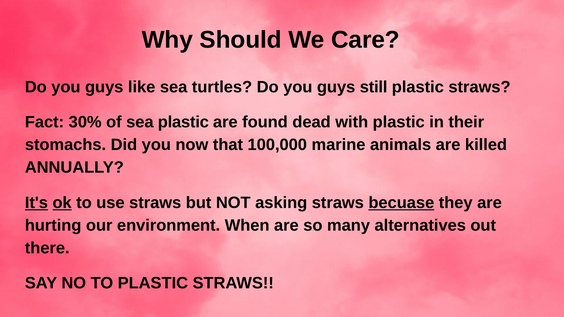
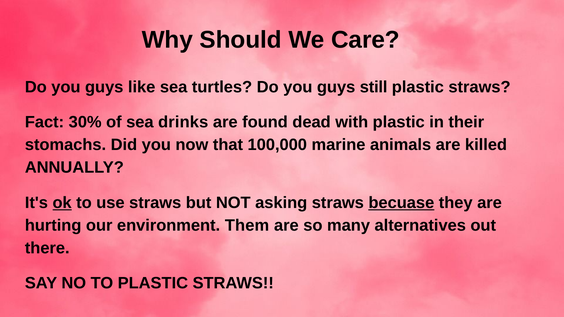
sea plastic: plastic -> drinks
It's underline: present -> none
When: When -> Them
